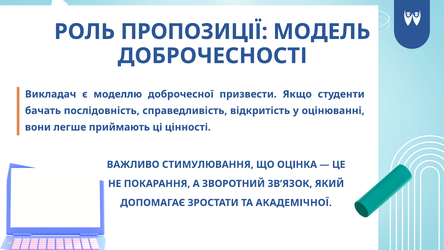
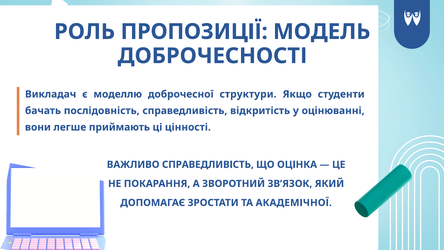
призвести: призвести -> структури
ВАЖЛИВО СТИМУЛЮВАННЯ: СТИМУЛЮВАННЯ -> СПРАВЕДЛИВІСТЬ
